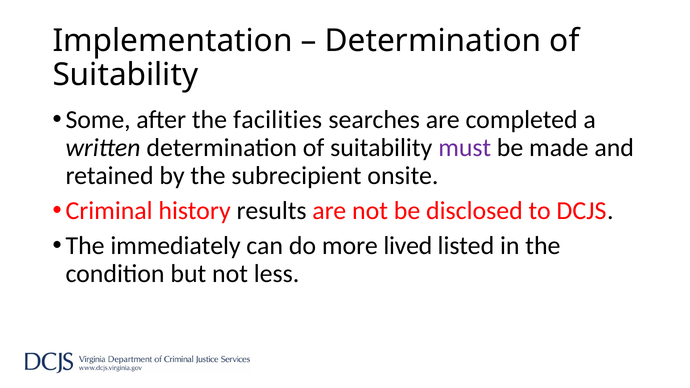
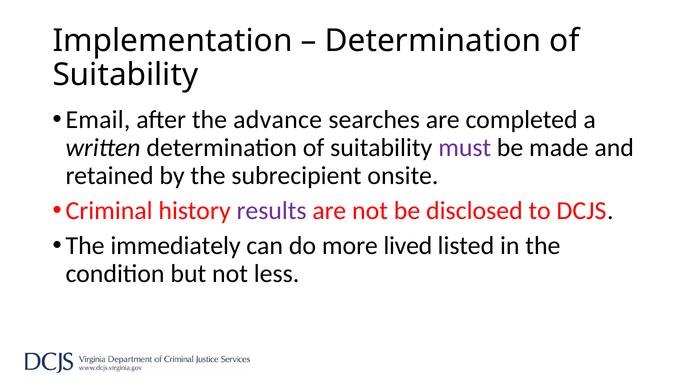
Some: Some -> Email
facilities: facilities -> advance
results colour: black -> purple
